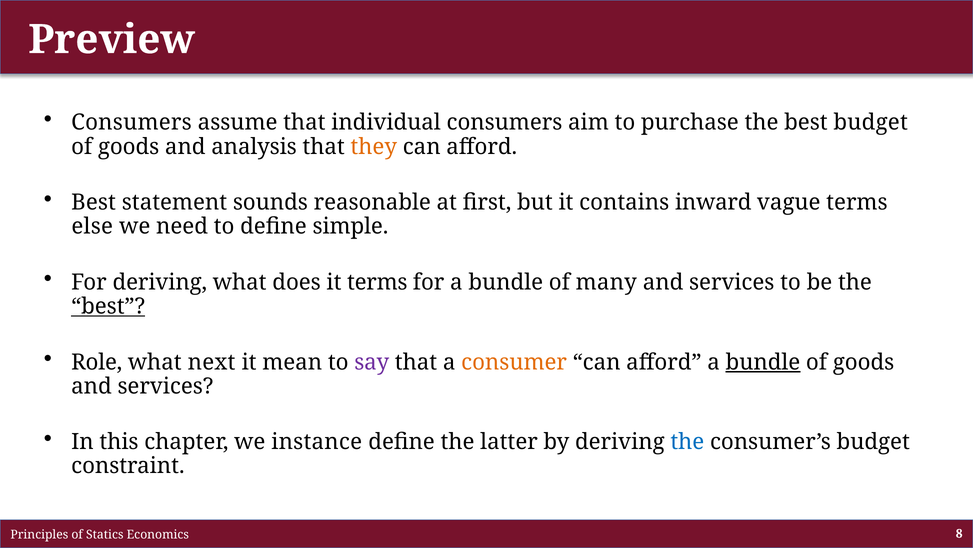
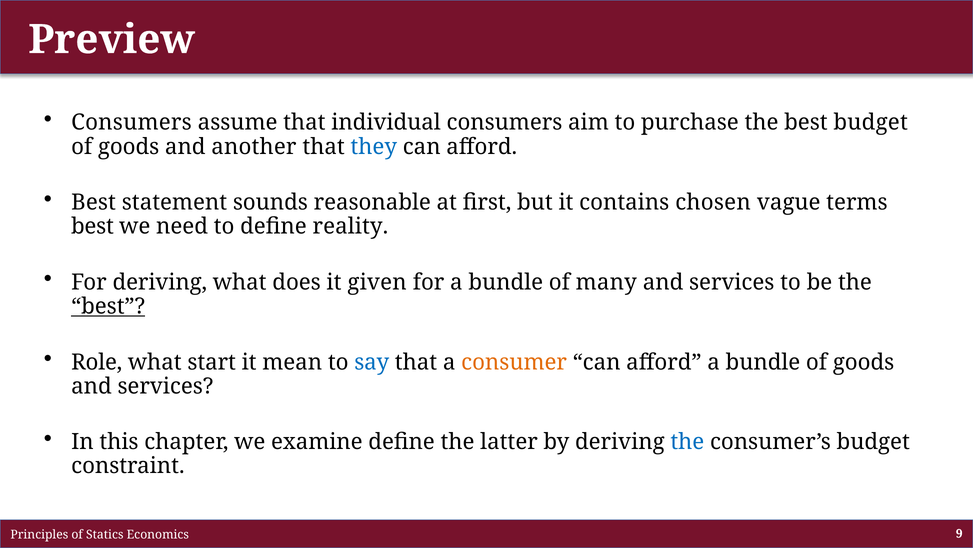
analysis: analysis -> another
they colour: orange -> blue
inward: inward -> chosen
else at (92, 226): else -> best
simple: simple -> reality
it terms: terms -> given
next: next -> start
say colour: purple -> blue
bundle at (763, 362) underline: present -> none
instance: instance -> examine
8: 8 -> 9
